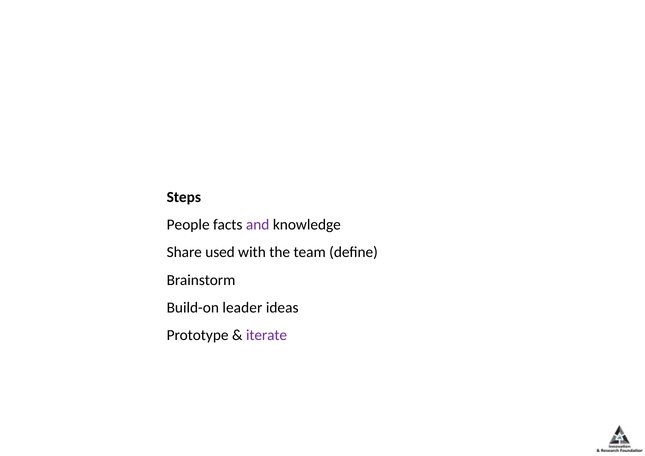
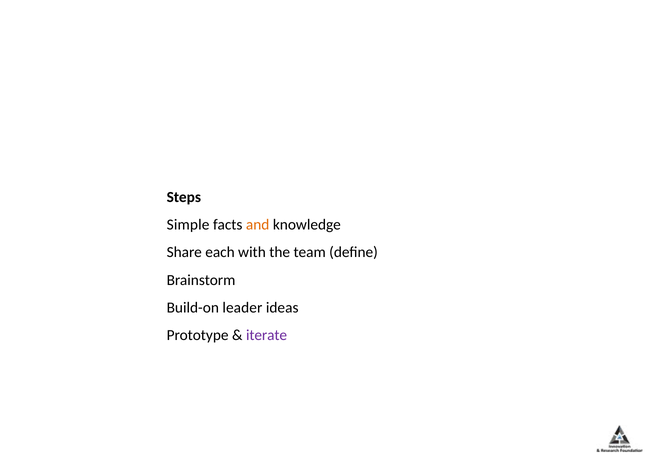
People: People -> Simple
and colour: purple -> orange
used: used -> each
